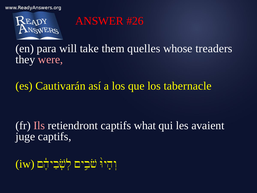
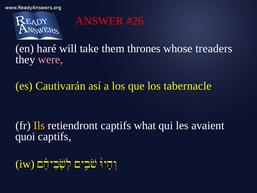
para: para -> haré
quelles: quelles -> thrones
Ils colour: pink -> yellow
juge: juge -> quoi
